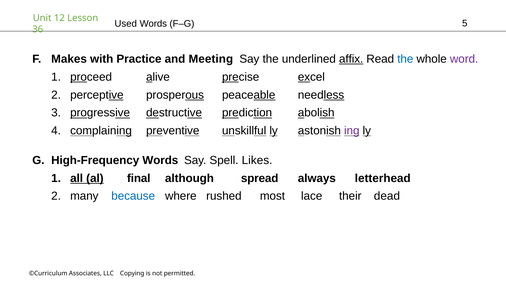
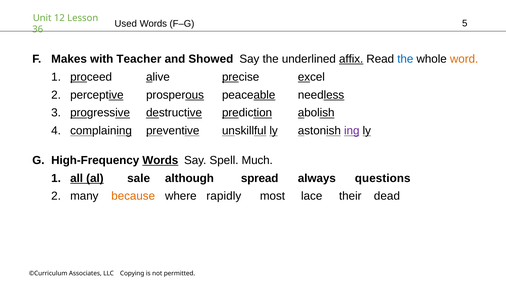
Practice: Practice -> Teacher
Meeting: Meeting -> Showed
word colour: purple -> orange
Words at (160, 160) underline: none -> present
Likes: Likes -> Much
final: final -> sale
letterhead: letterhead -> questions
because colour: blue -> orange
rushed: rushed -> rapidly
